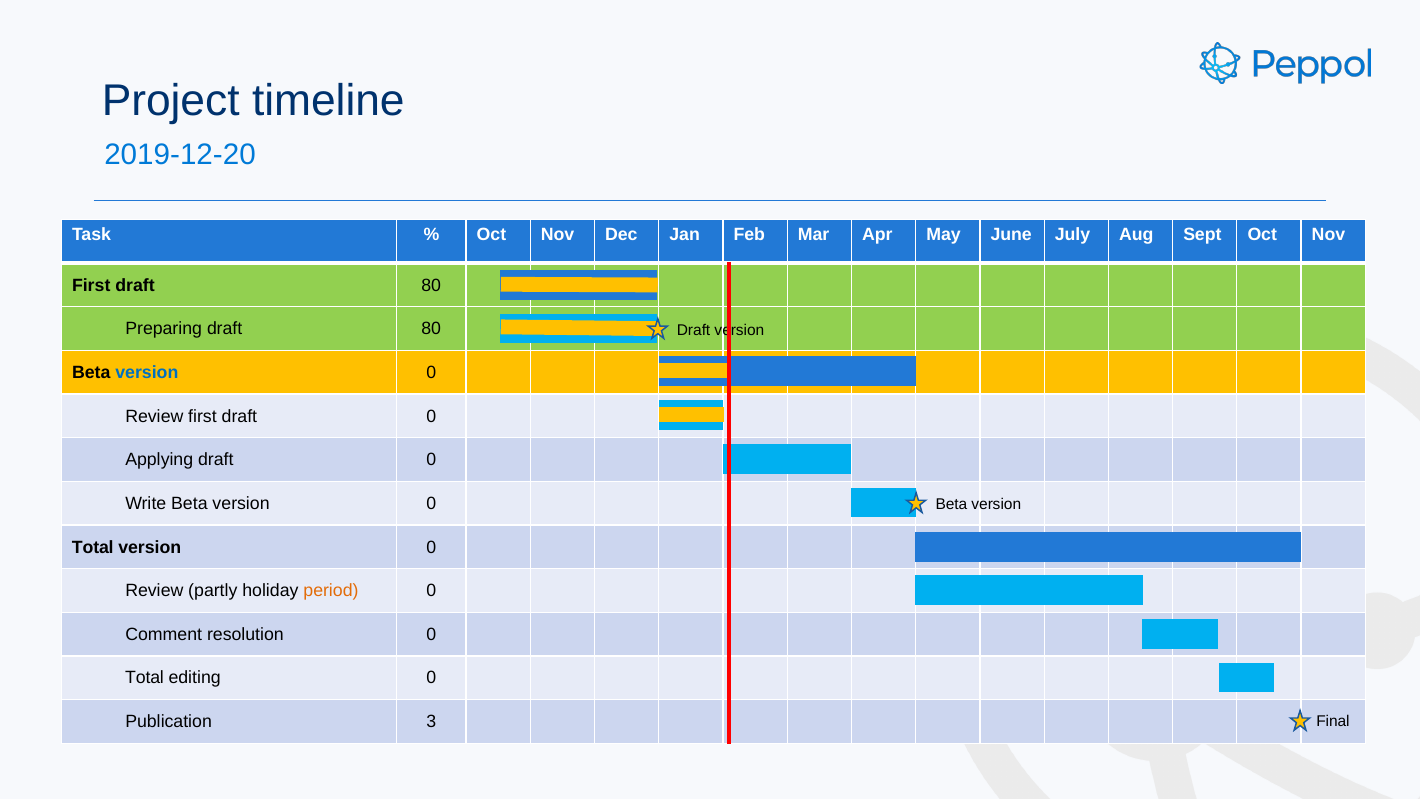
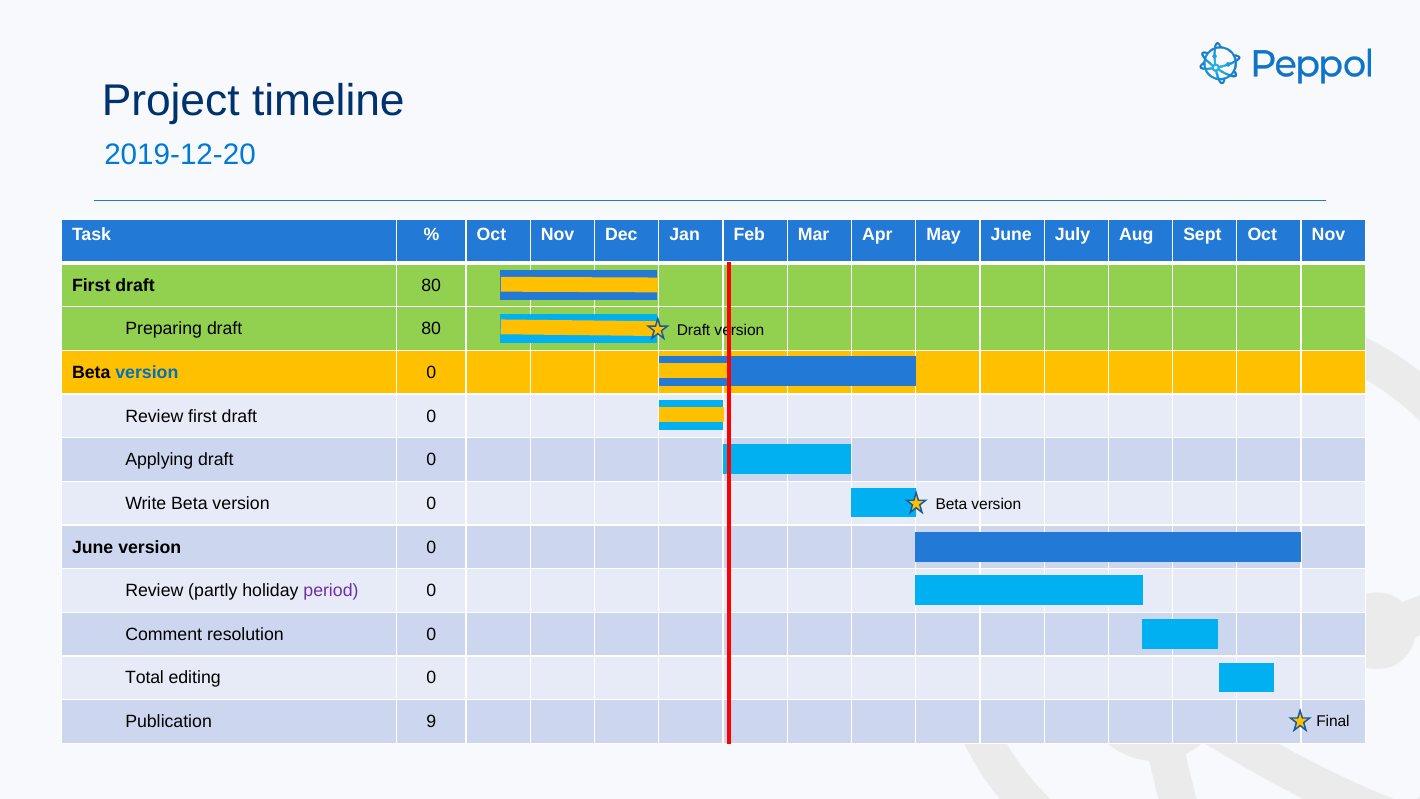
Total at (93, 547): Total -> June
period colour: orange -> purple
3: 3 -> 9
